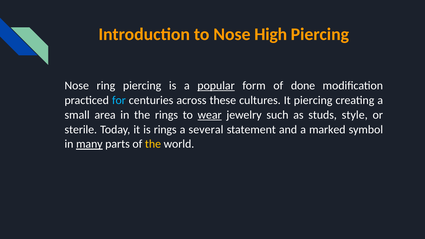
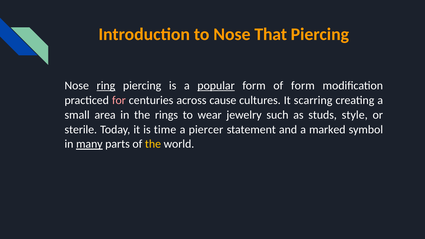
High: High -> That
ring underline: none -> present
of done: done -> form
for colour: light blue -> pink
these: these -> cause
It piercing: piercing -> scarring
wear underline: present -> none
is rings: rings -> time
several: several -> piercer
